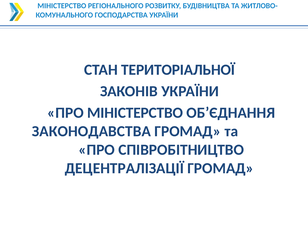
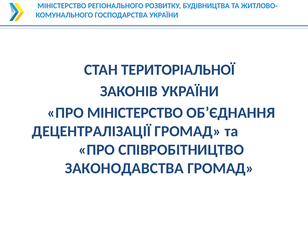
ЗАКОНОДАВСТВА: ЗАКОНОДАВСТВА -> ДЕЦЕНТРАЛІЗАЦІЇ
ДЕЦЕНТРАЛІЗАЦІЇ: ДЕЦЕНТРАЛІЗАЦІЇ -> ЗАКОНОДАВСТВА
